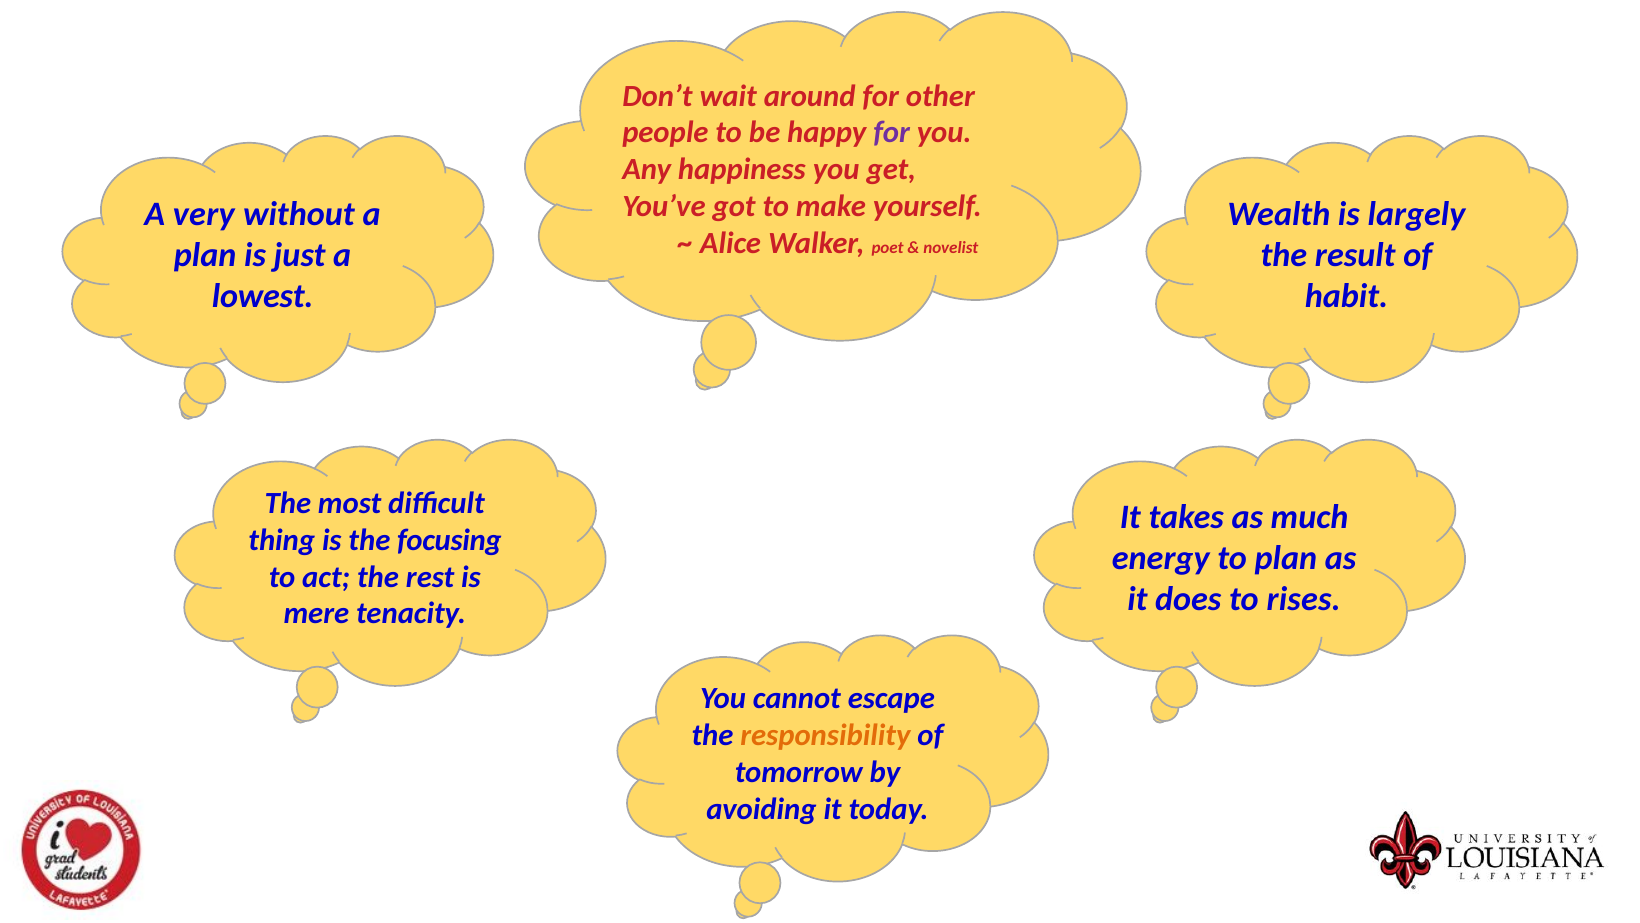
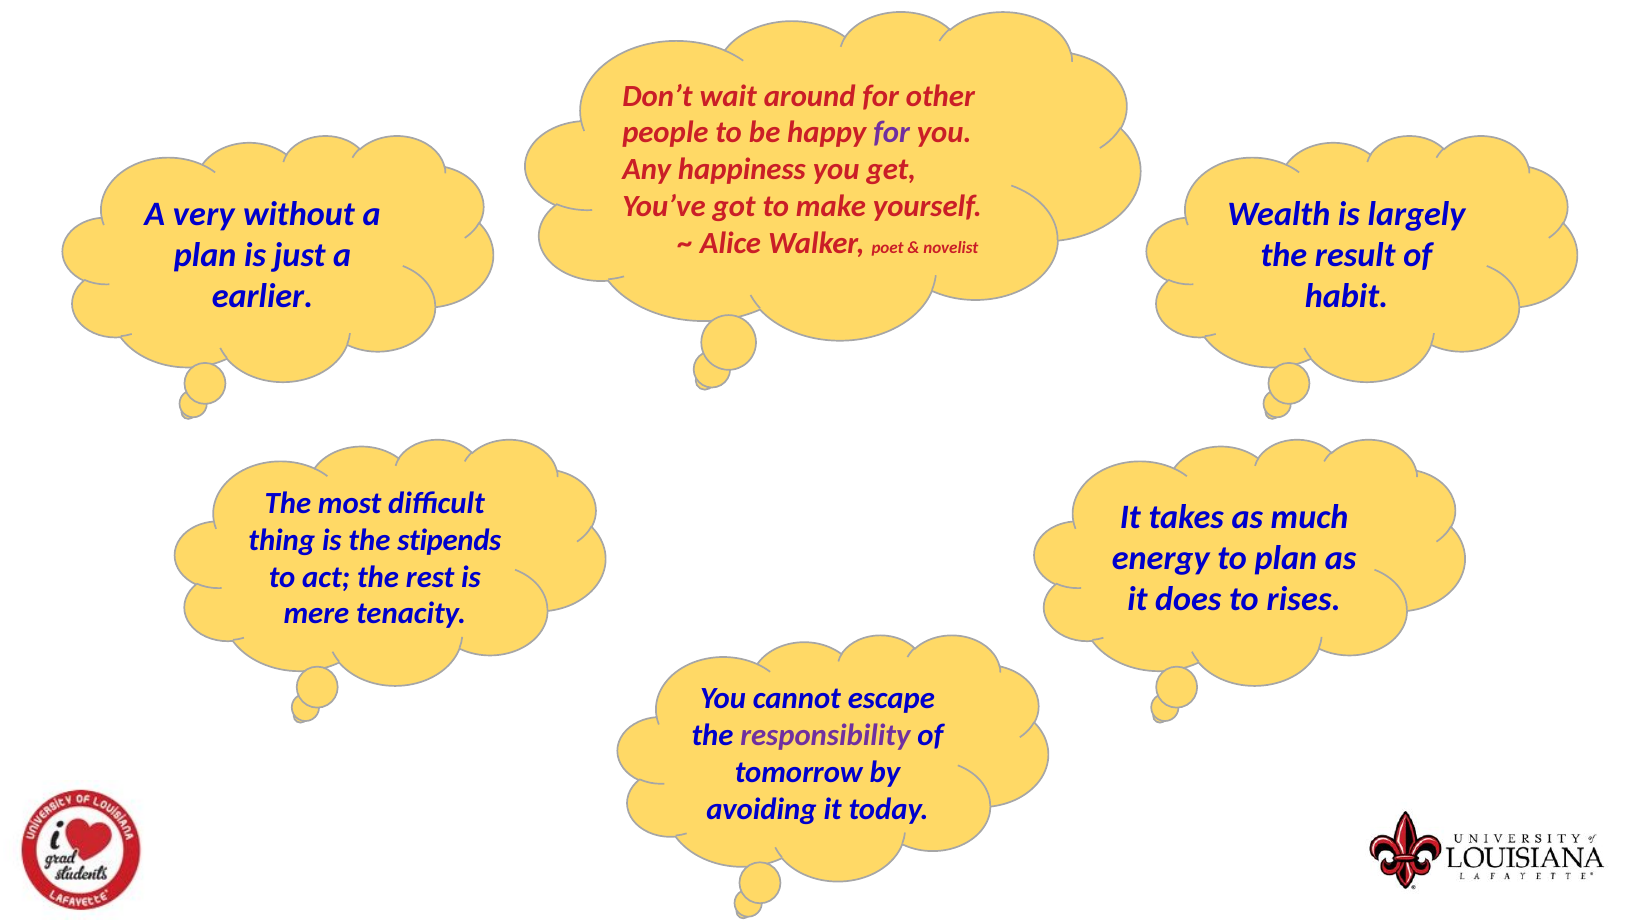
lowest: lowest -> earlier
focusing: focusing -> stipends
responsibility colour: orange -> purple
